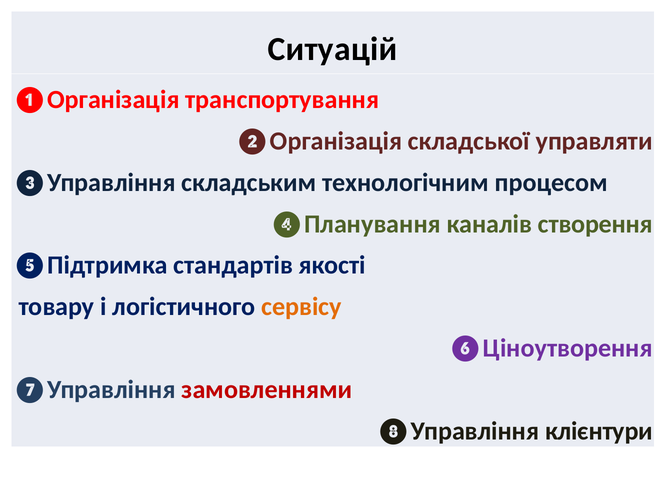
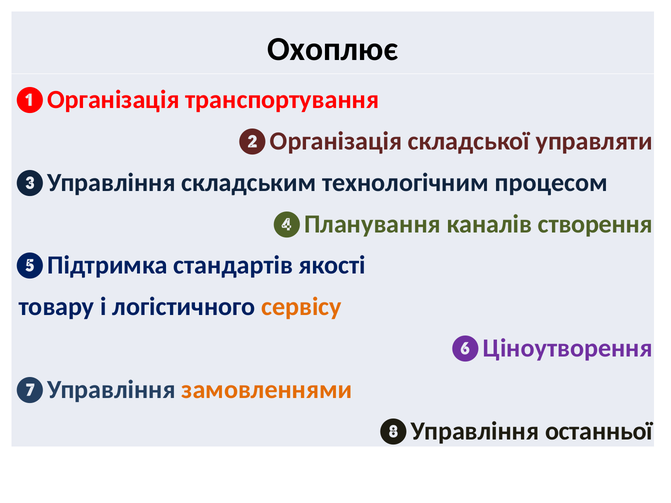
Ситуацій: Ситуацій -> Охоплює
замовленнями colour: red -> orange
клієнтури: клієнтури -> останньої
